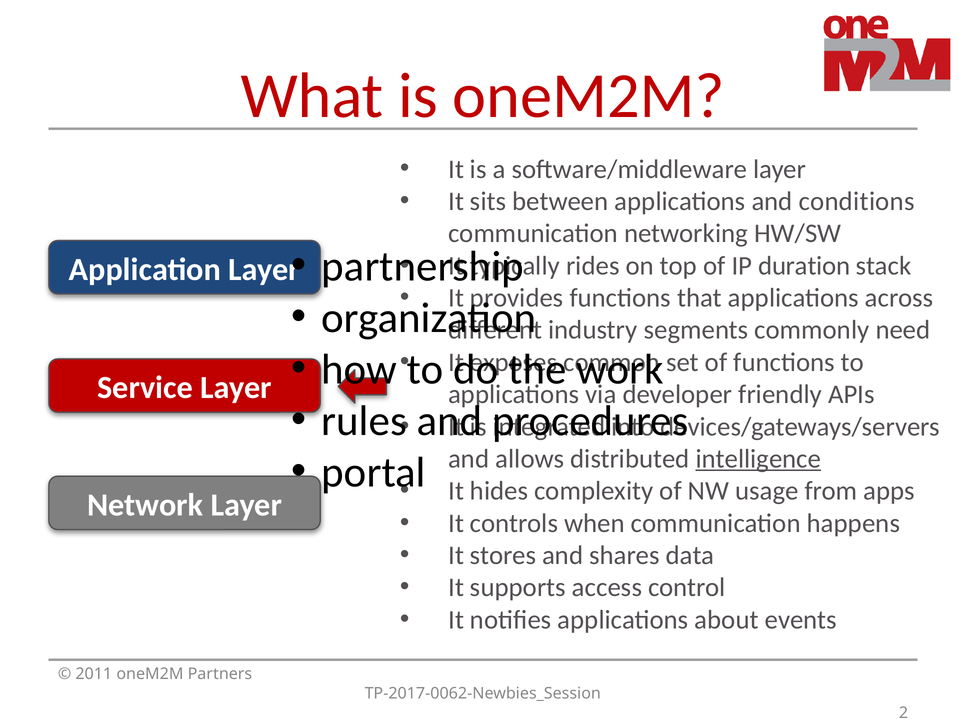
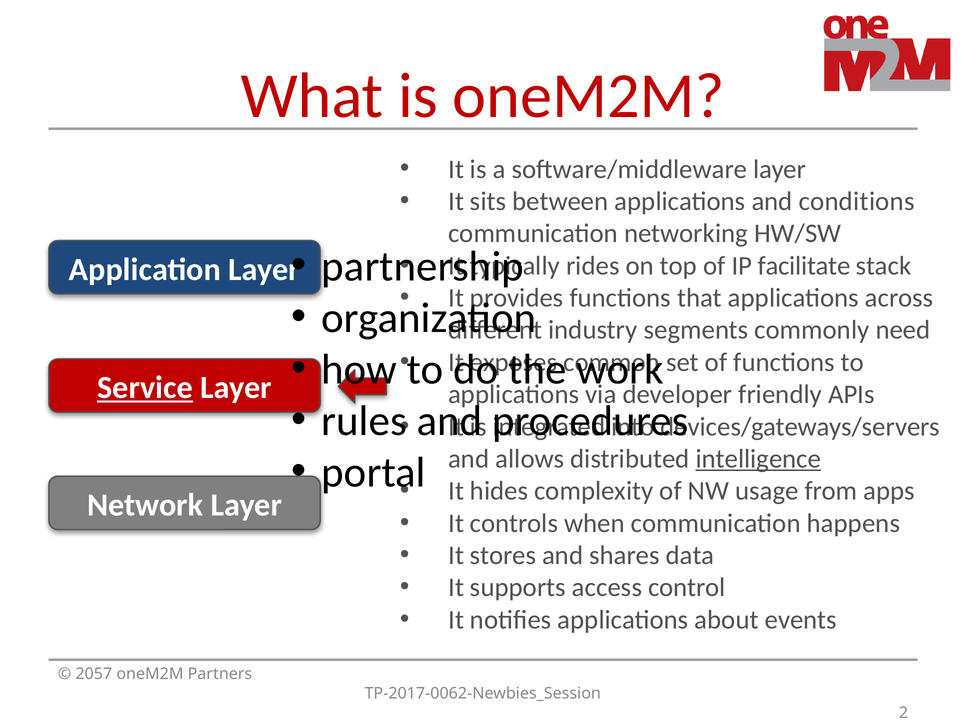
duration: duration -> facilitate
Service underline: none -> present
2011: 2011 -> 2057
